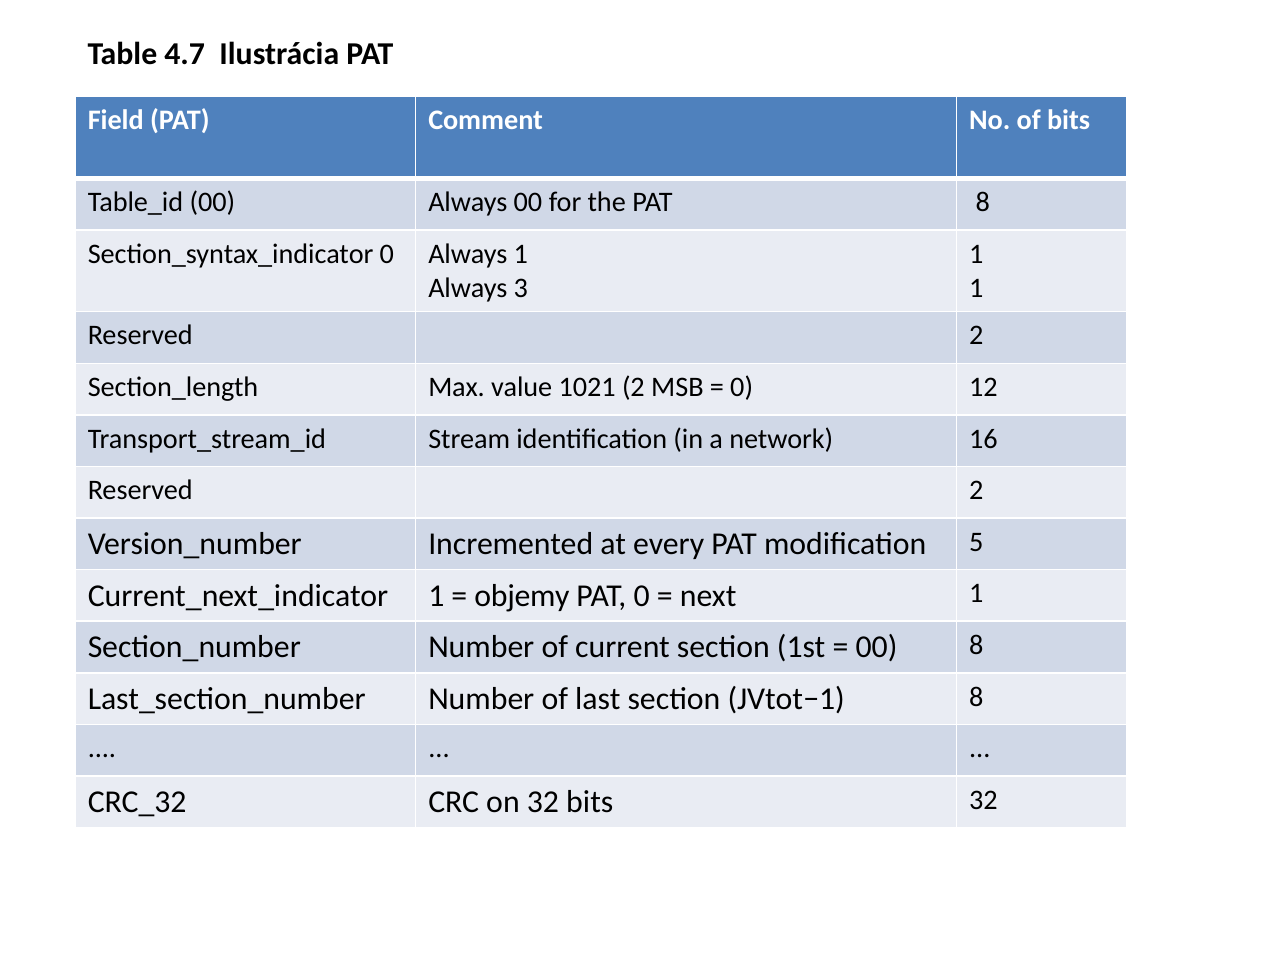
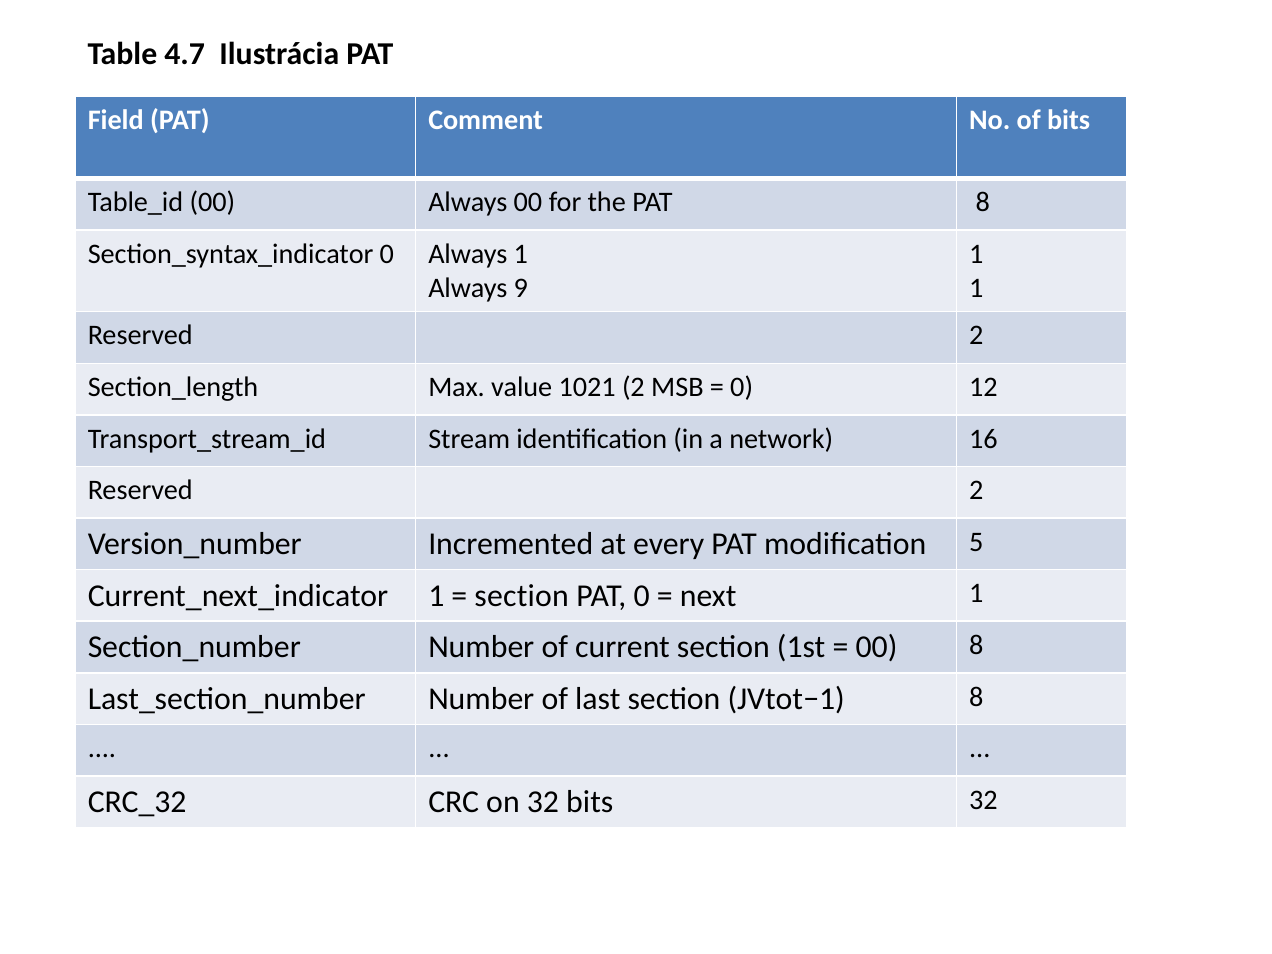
3: 3 -> 9
objemy at (522, 596): objemy -> section
